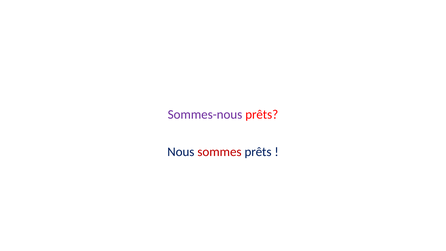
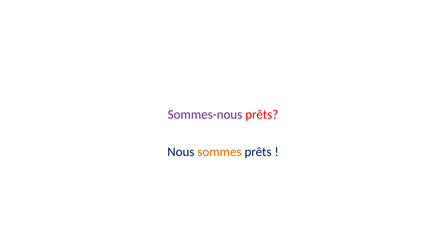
sommes colour: red -> orange
